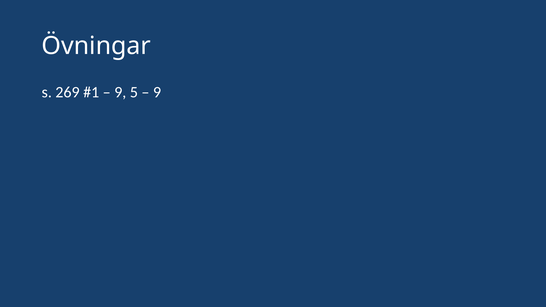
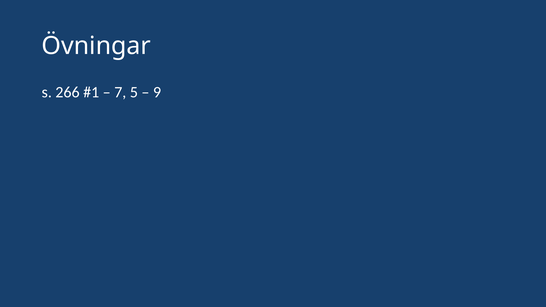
269: 269 -> 266
9 at (120, 92): 9 -> 7
